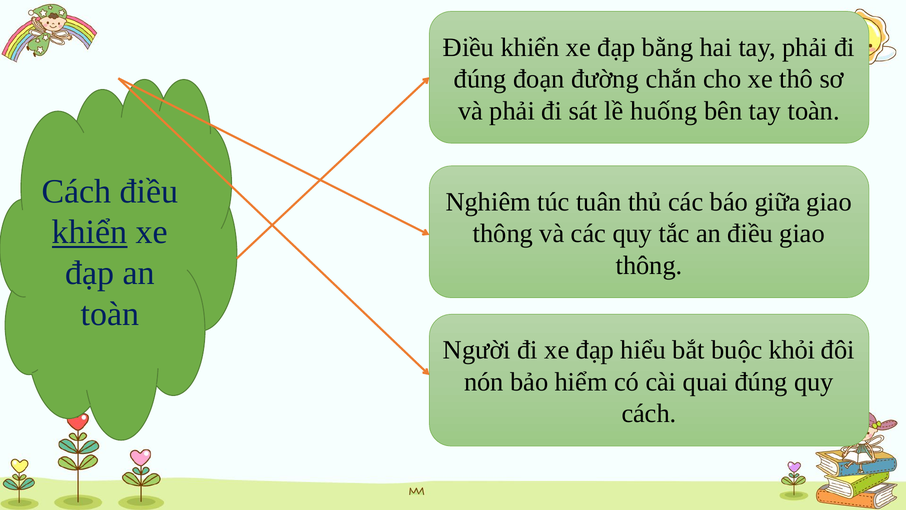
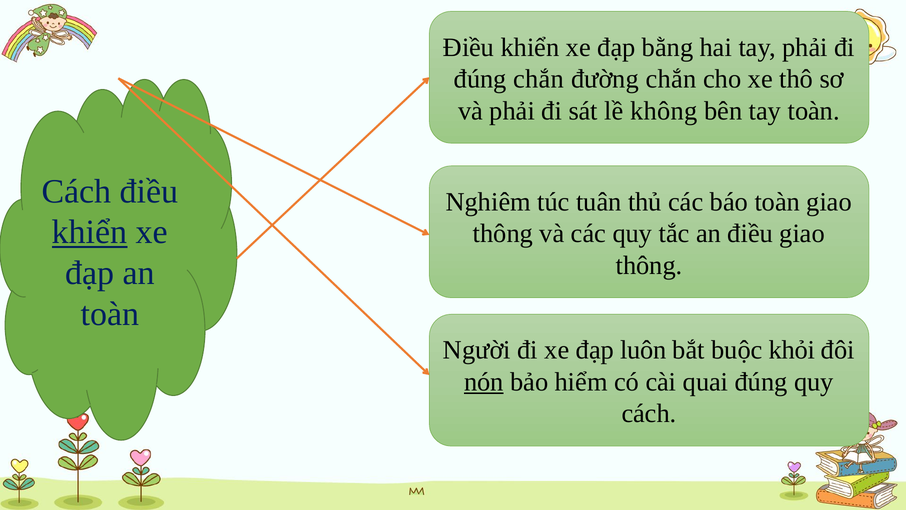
đúng đoạn: đoạn -> chắn
huống: huống -> không
báo giữa: giữa -> toàn
hiểu: hiểu -> luôn
nón underline: none -> present
